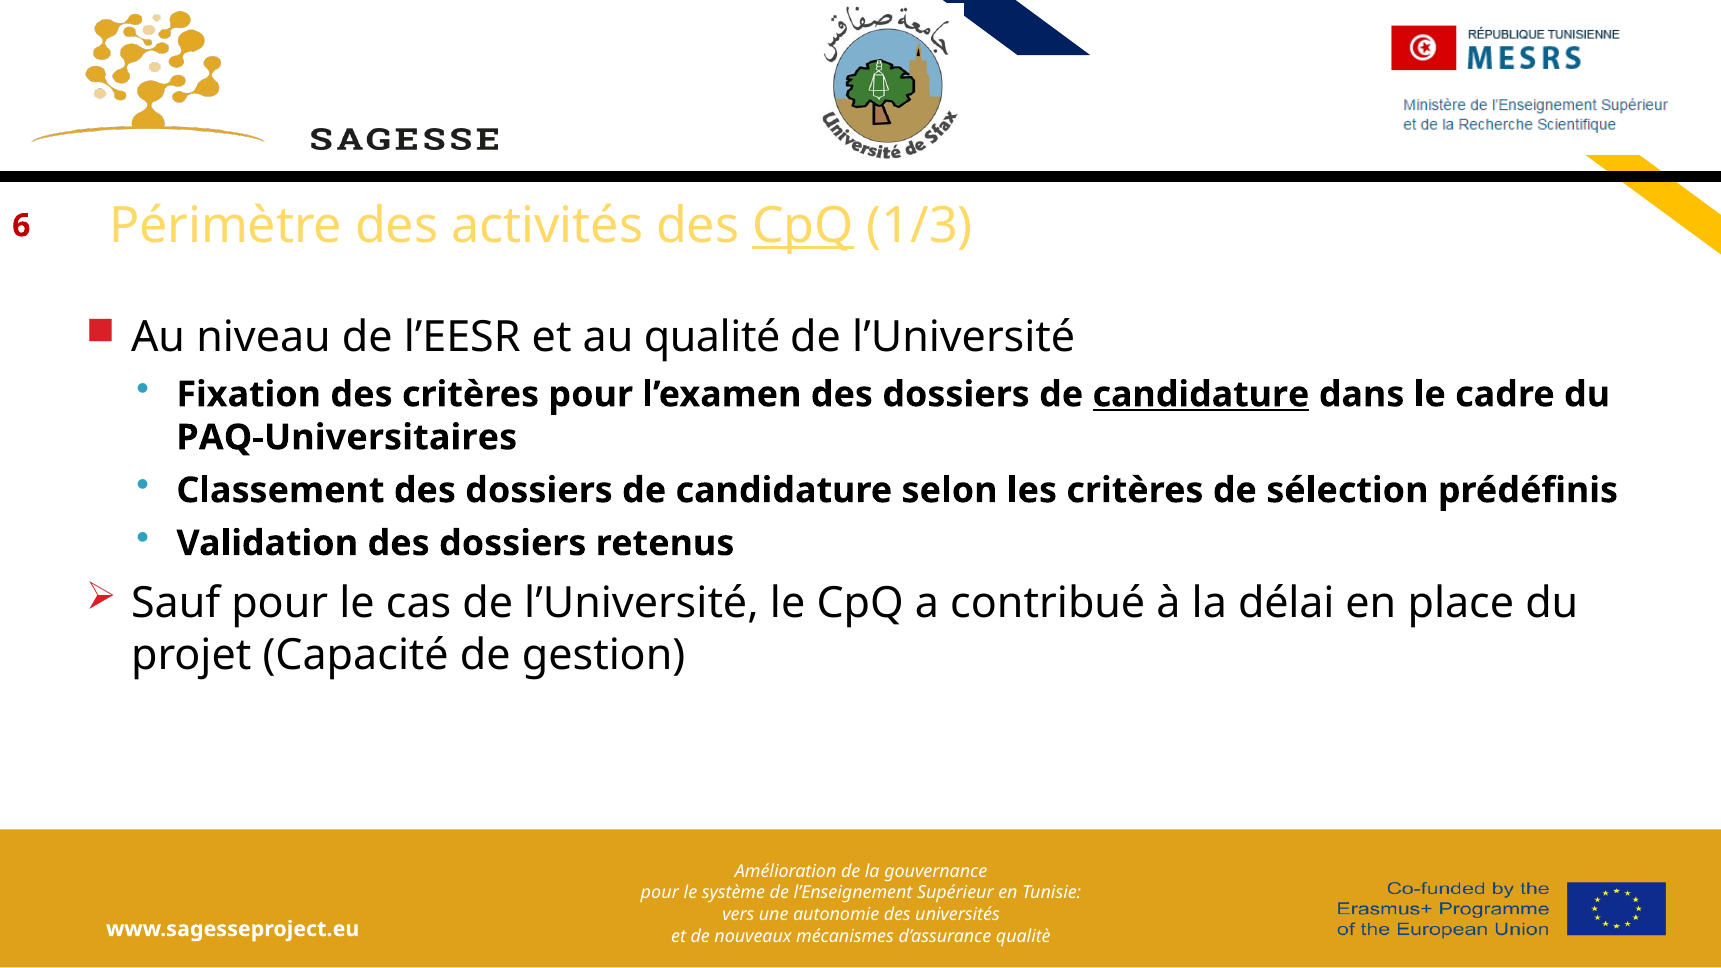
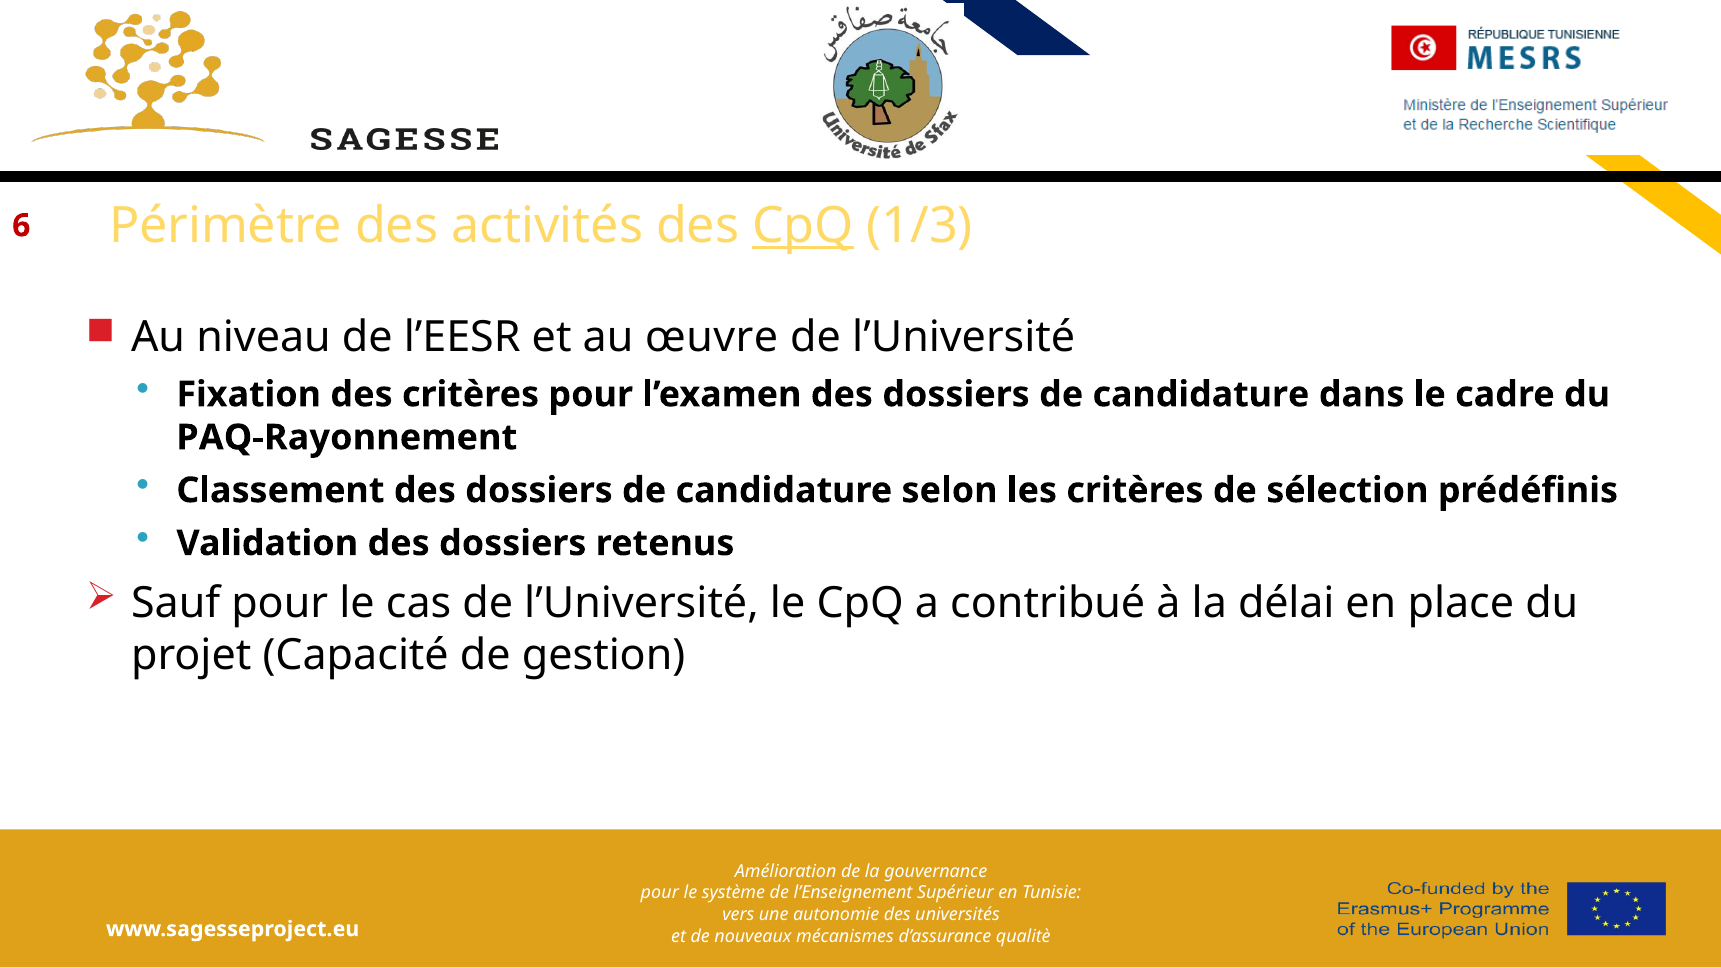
qualité: qualité -> œuvre
candidature at (1201, 394) underline: present -> none
PAQ-Universitaires: PAQ-Universitaires -> PAQ-Rayonnement
